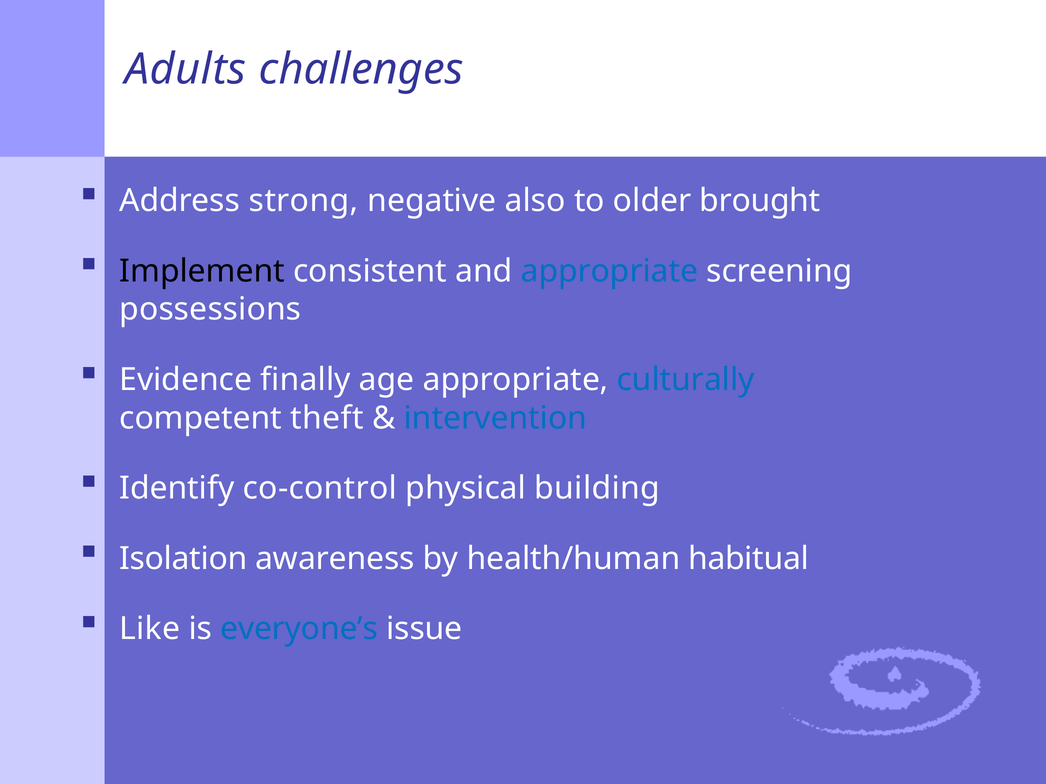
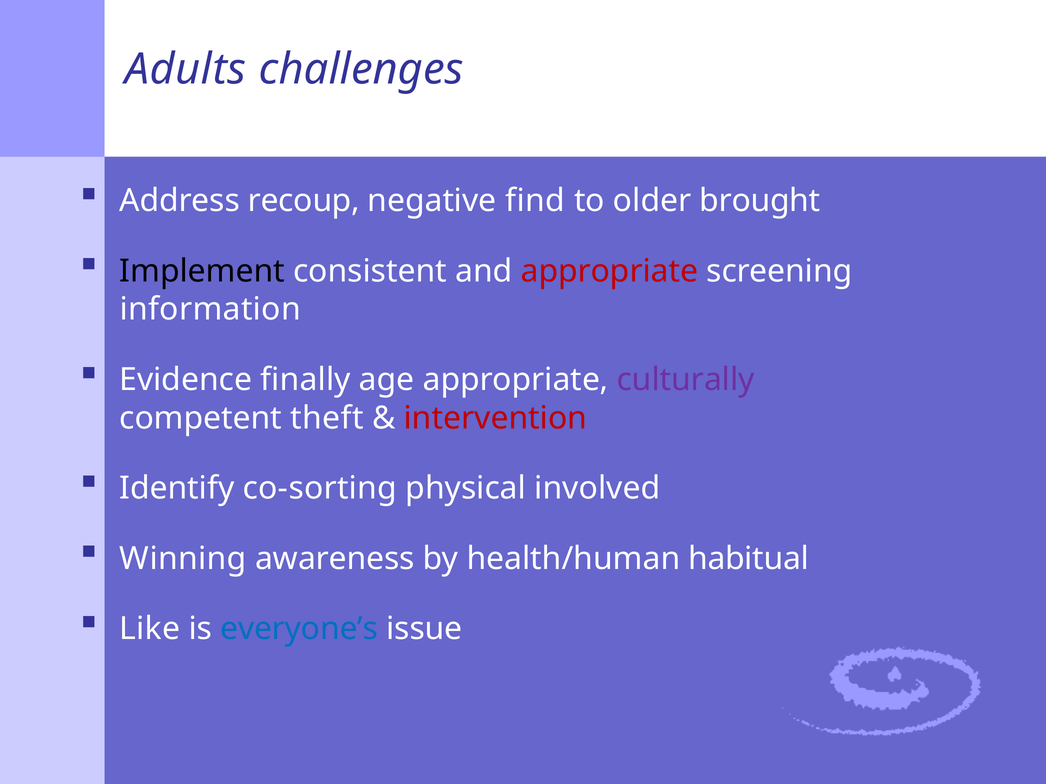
strong: strong -> recoup
also: also -> find
appropriate at (609, 271) colour: blue -> red
possessions: possessions -> information
culturally colour: blue -> purple
intervention colour: blue -> red
co-control: co-control -> co-sorting
building: building -> involved
Isolation: Isolation -> Winning
